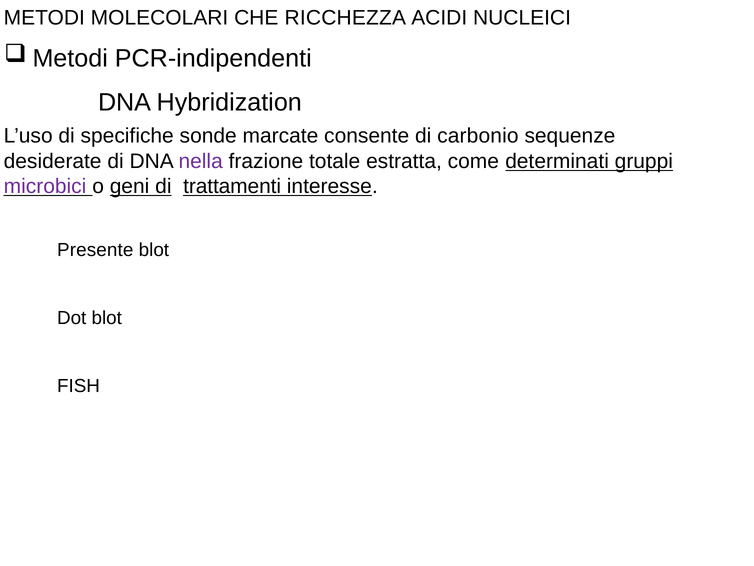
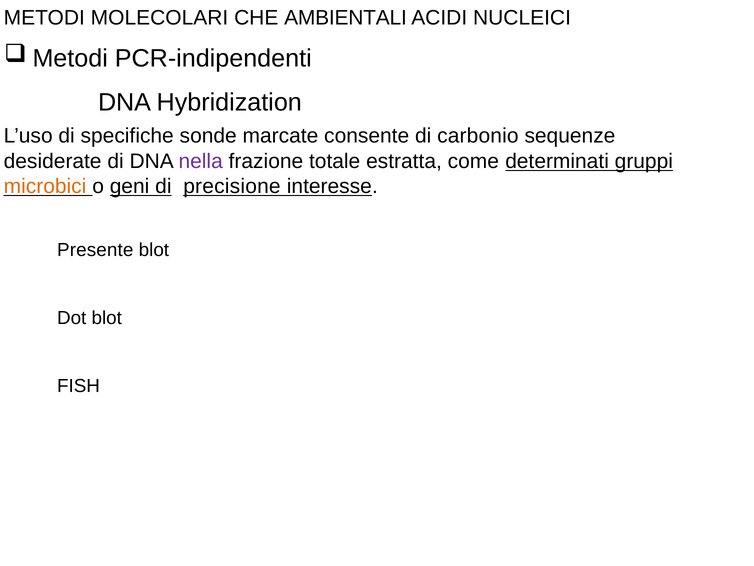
RICCHEZZA: RICCHEZZA -> AMBIENTALI
microbici colour: purple -> orange
trattamenti: trattamenti -> precisione
